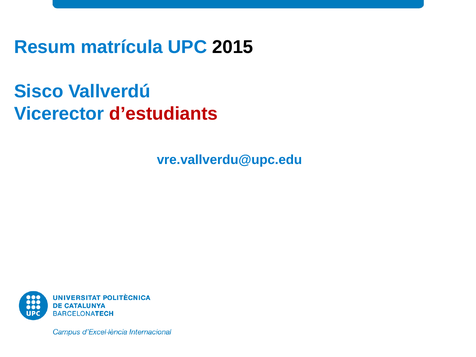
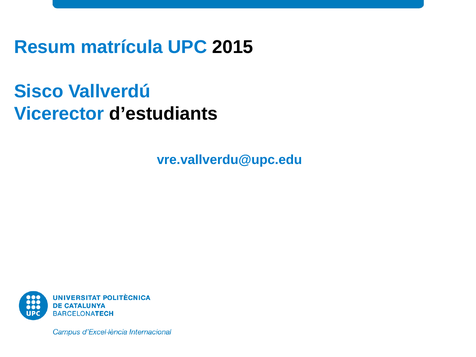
d’estudiants colour: red -> black
